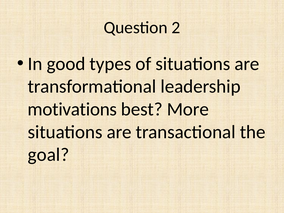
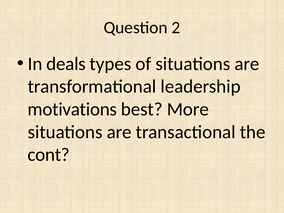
good: good -> deals
goal: goal -> cont
